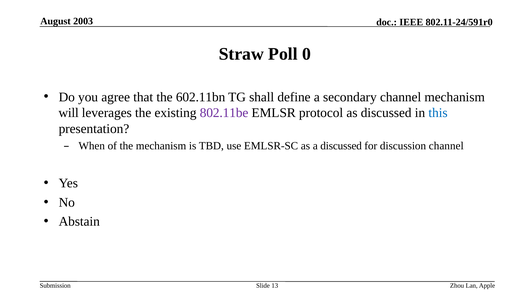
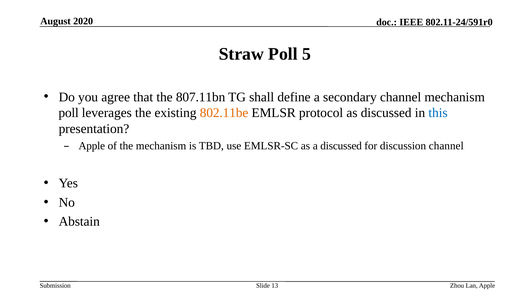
2003: 2003 -> 2020
0: 0 -> 5
602.11bn: 602.11bn -> 807.11bn
will at (69, 113): will -> poll
802.11be colour: purple -> orange
When at (92, 146): When -> Apple
